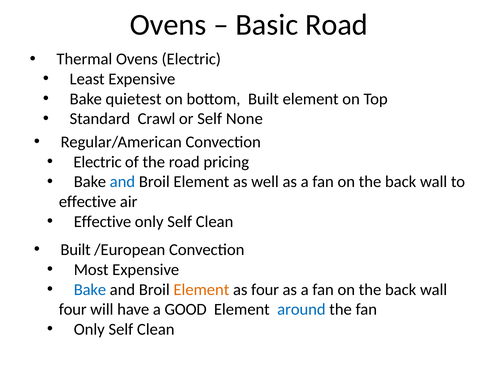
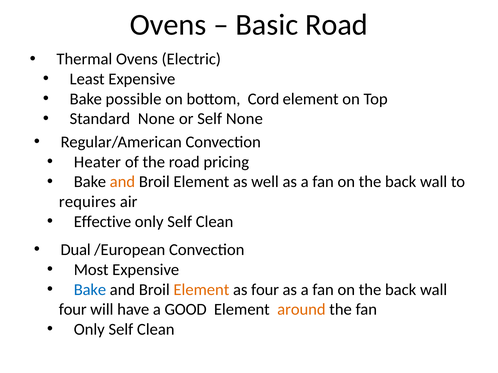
quietest: quietest -> possible
bottom Built: Built -> Cord
Standard Crawl: Crawl -> None
Electric at (98, 162): Electric -> Heater
and at (122, 182) colour: blue -> orange
effective at (88, 202): effective -> requires
Built at (76, 250): Built -> Dual
around colour: blue -> orange
